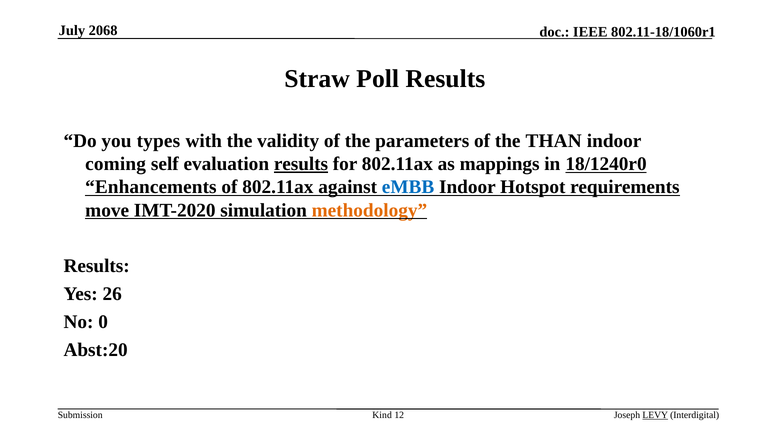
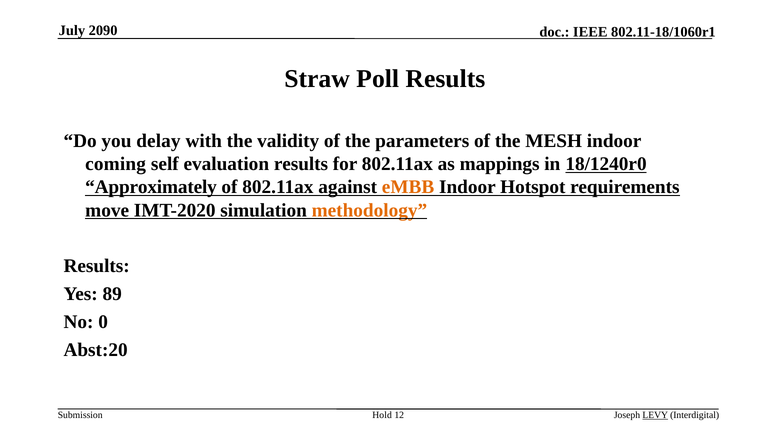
2068: 2068 -> 2090
types: types -> delay
THAN: THAN -> MESH
results at (301, 164) underline: present -> none
Enhancements: Enhancements -> Approximately
eMBB colour: blue -> orange
26: 26 -> 89
Kind: Kind -> Hold
